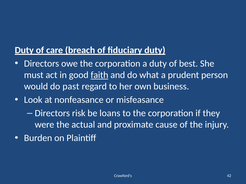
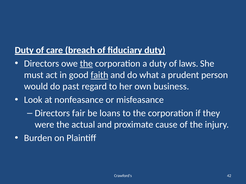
the at (86, 64) underline: none -> present
best: best -> laws
risk: risk -> fair
